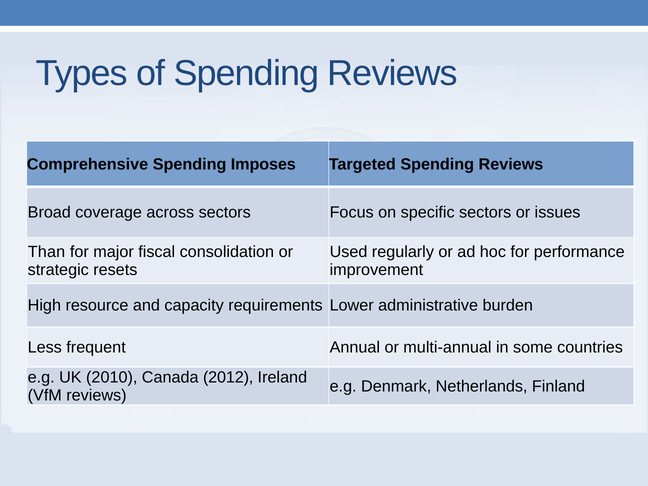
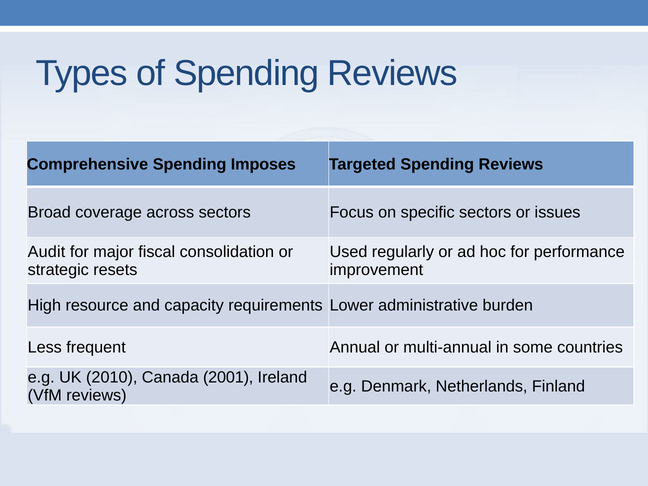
Than: Than -> Audit
2012: 2012 -> 2001
